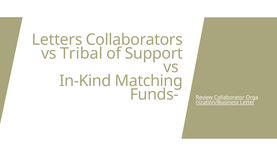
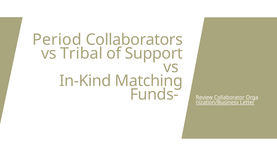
Letters: Letters -> Period
